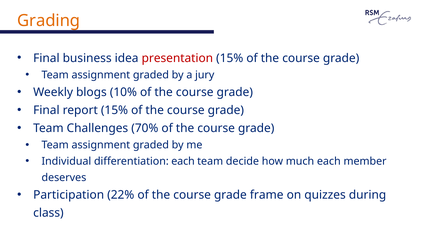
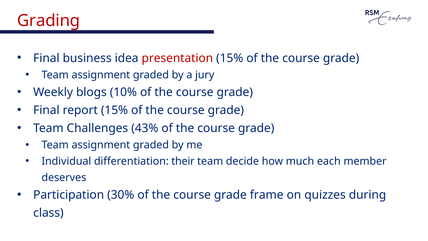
Grading colour: orange -> red
70%: 70% -> 43%
differentiation each: each -> their
22%: 22% -> 30%
